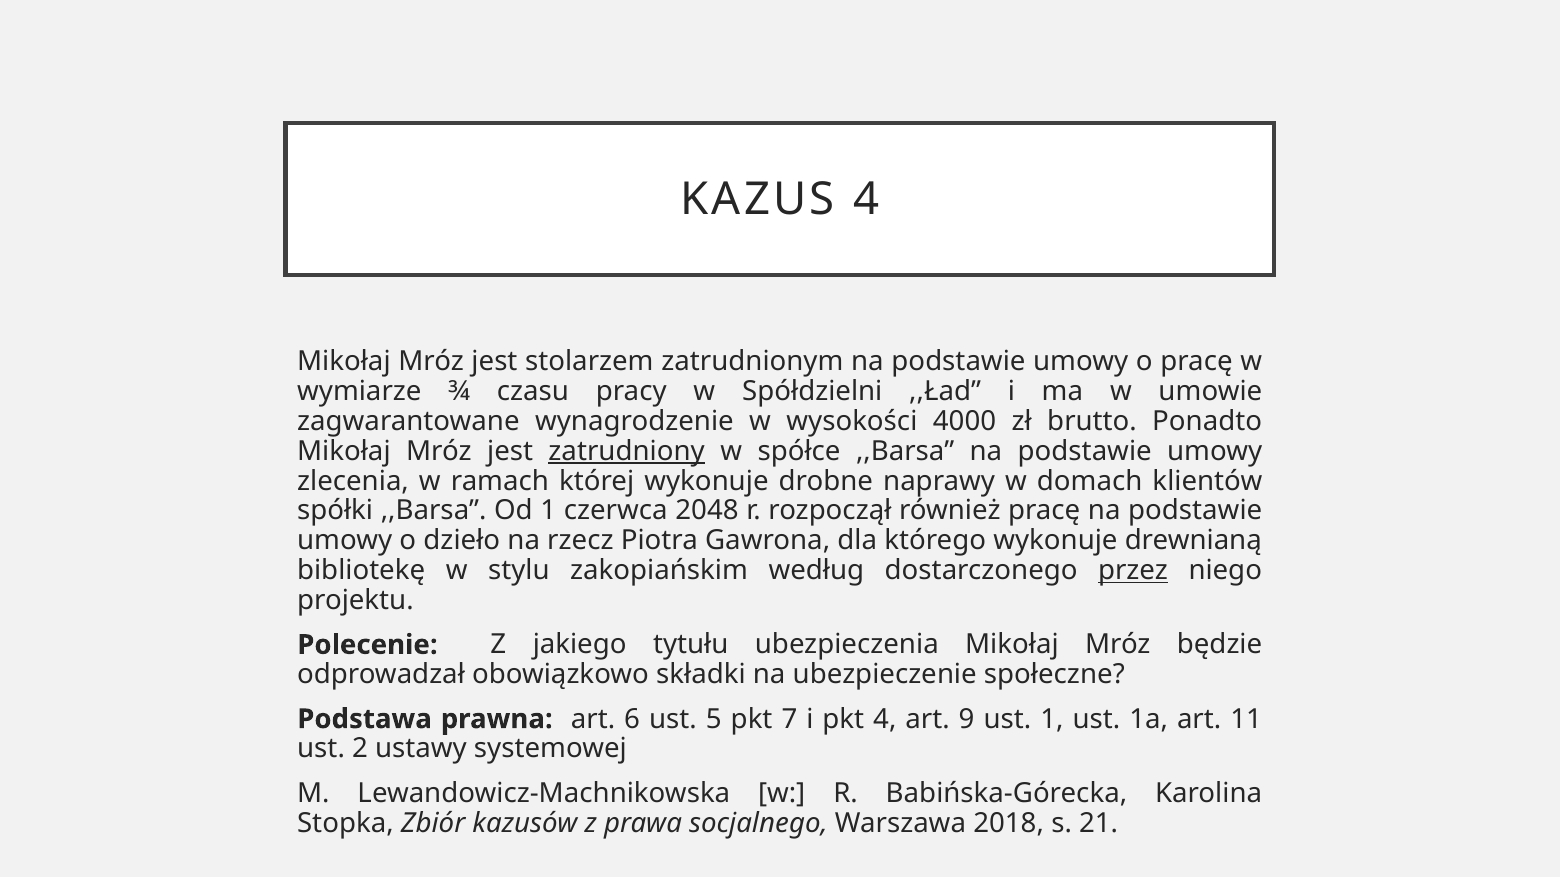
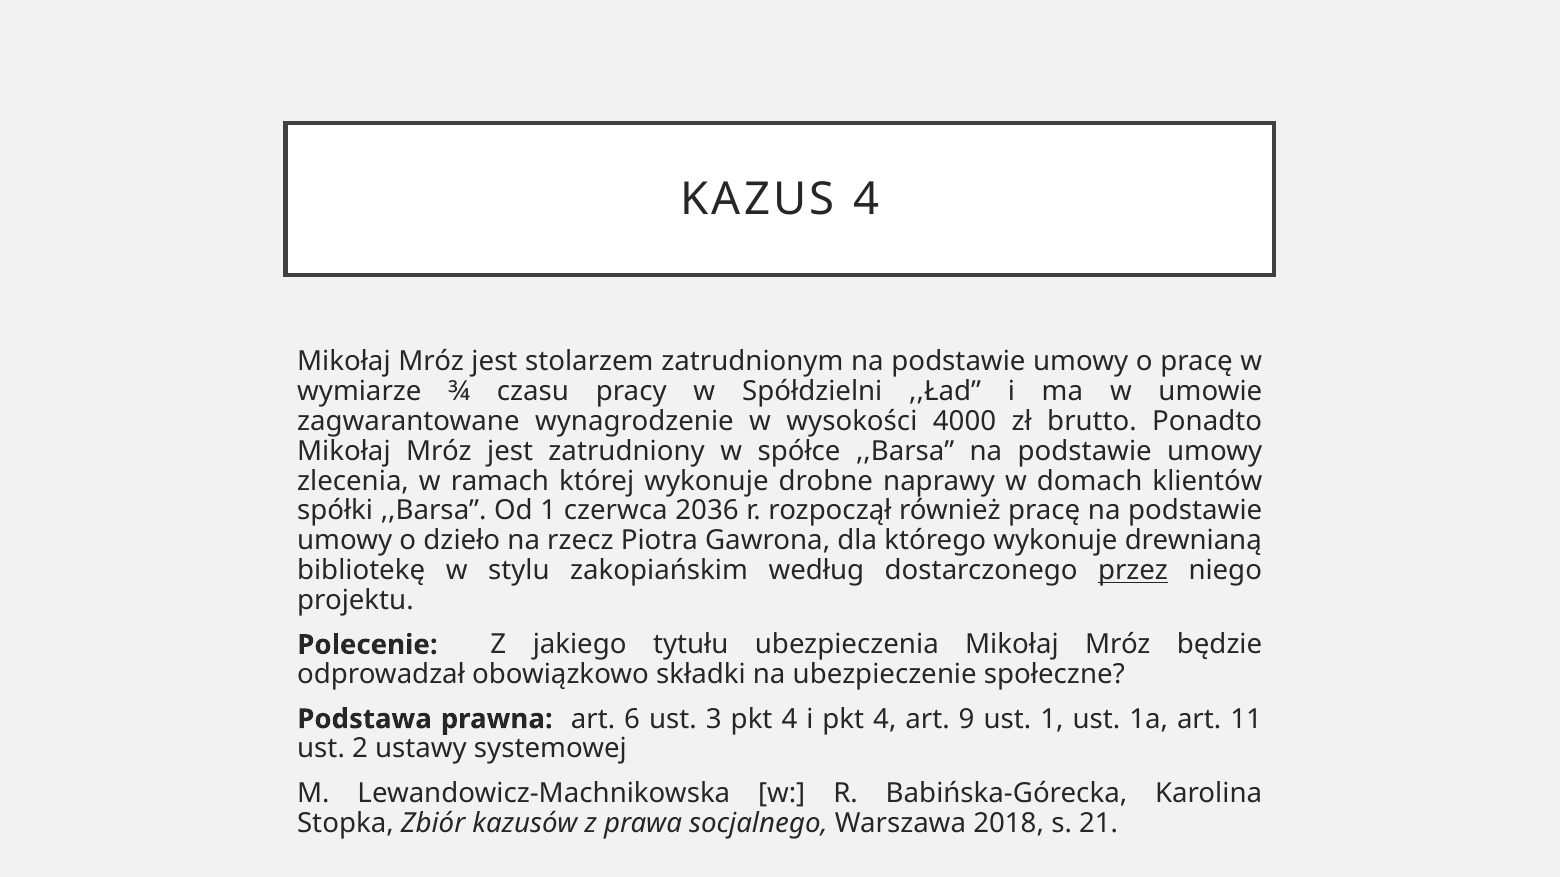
zatrudniony underline: present -> none
2048: 2048 -> 2036
5: 5 -> 3
7 at (789, 719): 7 -> 4
